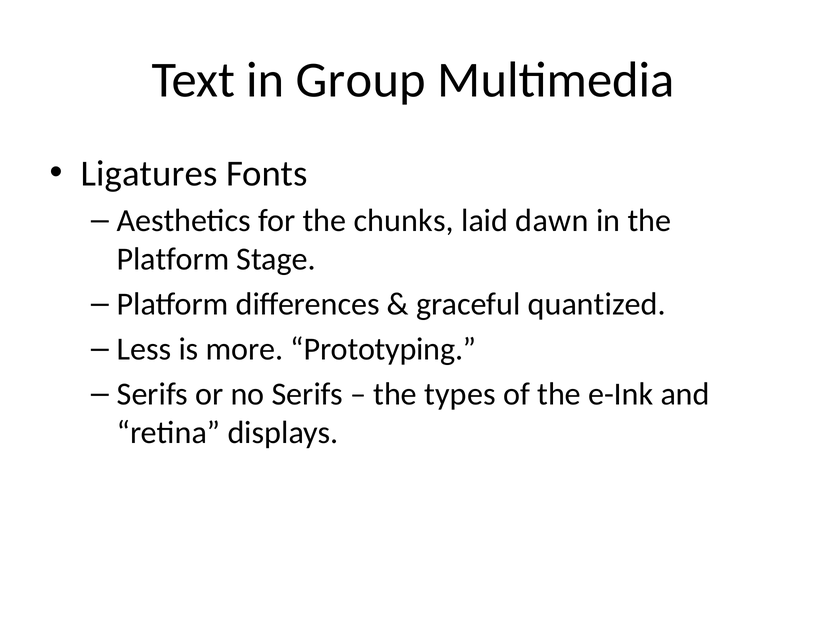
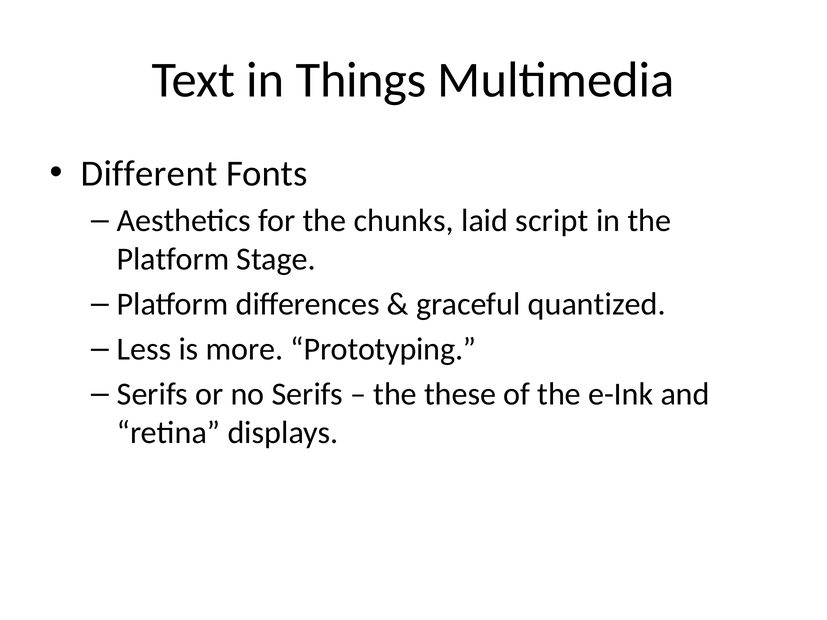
Group: Group -> Things
Ligatures: Ligatures -> Different
dawn: dawn -> script
types: types -> these
